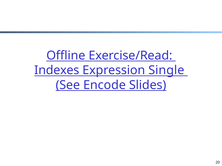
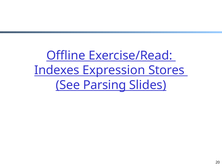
Single: Single -> Stores
Encode: Encode -> Parsing
